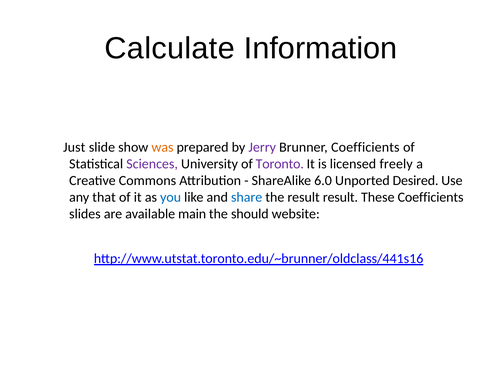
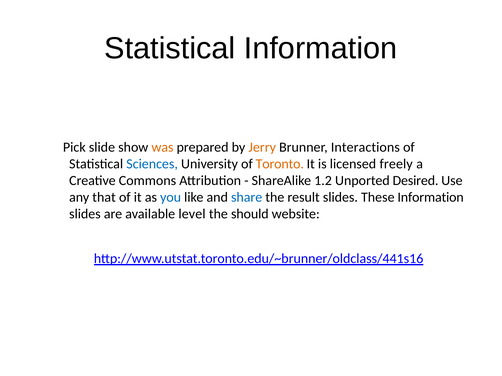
Calculate at (170, 49): Calculate -> Statistical
Just: Just -> Pick
Jerry colour: purple -> orange
Brunner Coefficients: Coefficients -> Interactions
Sciences colour: purple -> blue
Toronto colour: purple -> orange
6.0: 6.0 -> 1.2
result result: result -> slides
These Coefficients: Coefficients -> Information
main: main -> level
